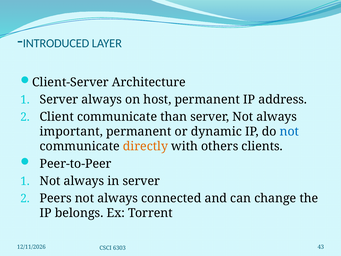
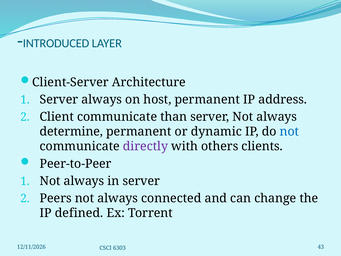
important: important -> determine
directly colour: orange -> purple
belongs: belongs -> defined
